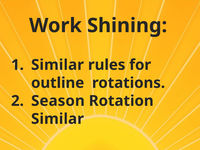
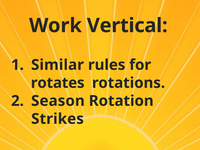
Shining: Shining -> Vertical
outline: outline -> rotates
Similar at (57, 119): Similar -> Strikes
